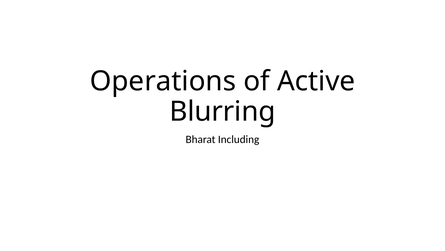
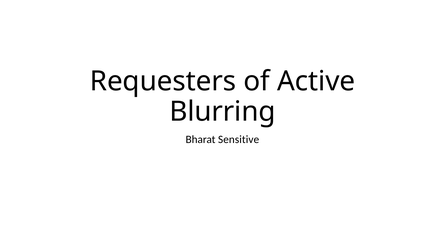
Operations: Operations -> Requesters
Including: Including -> Sensitive
